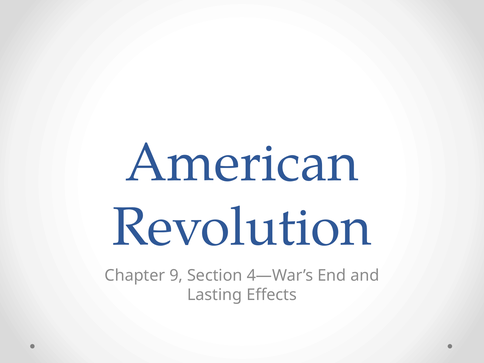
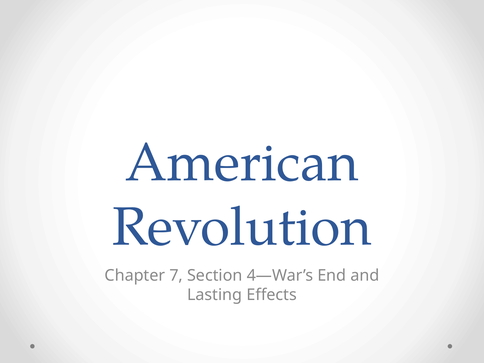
9: 9 -> 7
